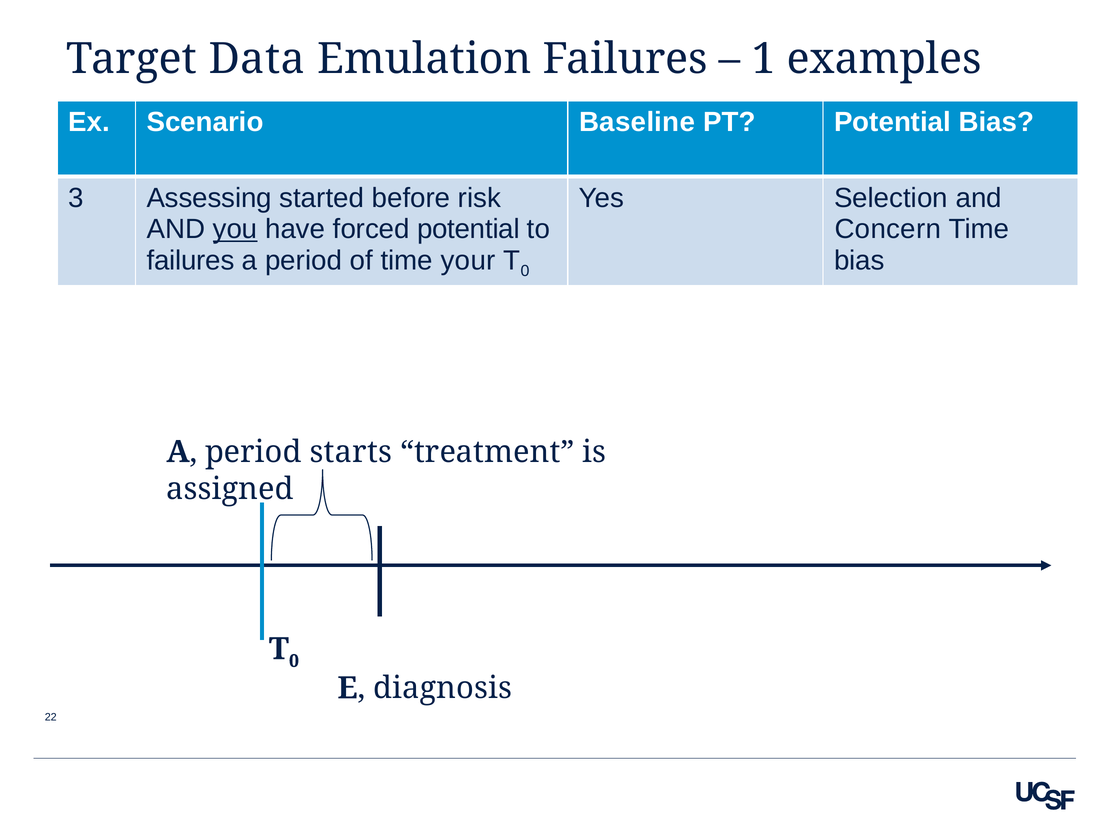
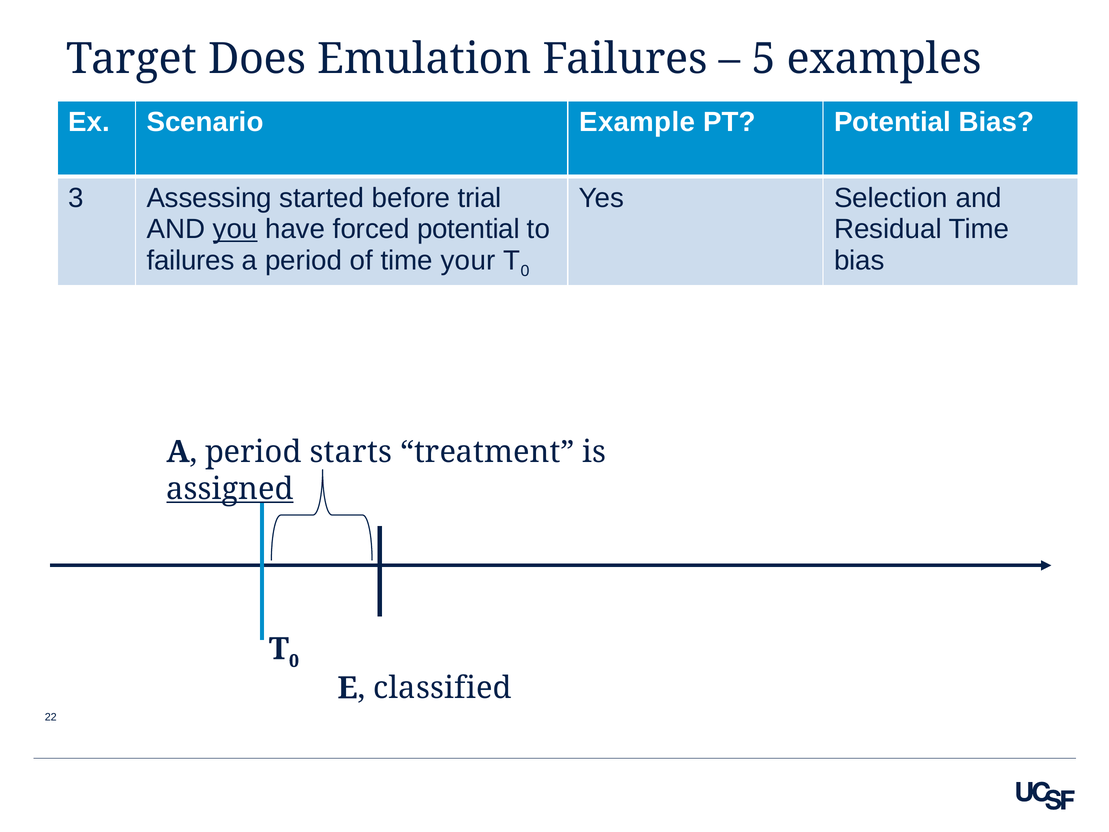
Data: Data -> Does
1: 1 -> 5
Baseline: Baseline -> Example
risk: risk -> trial
Concern: Concern -> Residual
assigned underline: none -> present
diagnosis: diagnosis -> classified
